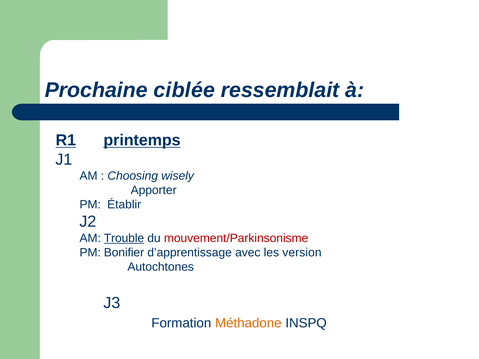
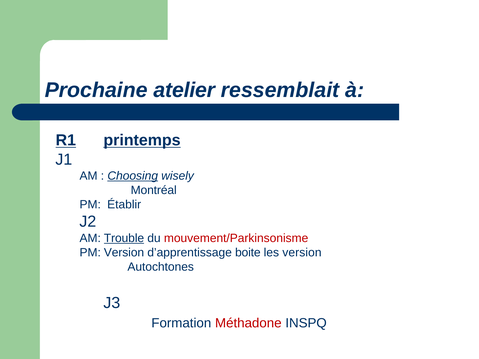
ciblée: ciblée -> atelier
Choosing underline: none -> present
Apporter: Apporter -> Montréal
PM Bonifier: Bonifier -> Version
avec: avec -> boite
Méthadone colour: orange -> red
